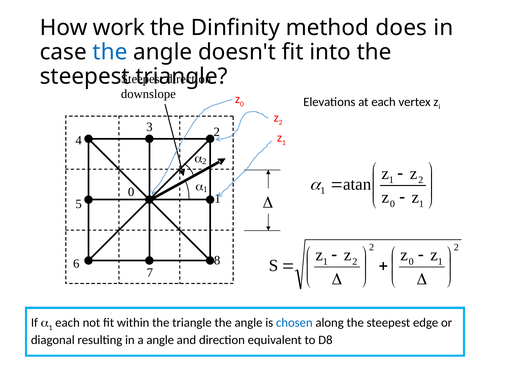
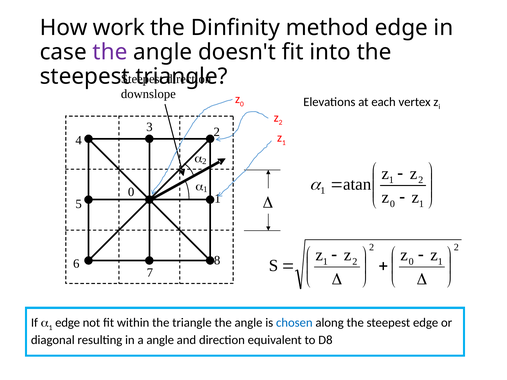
method does: does -> edge
the at (110, 52) colour: blue -> purple
each at (68, 323): each -> edge
